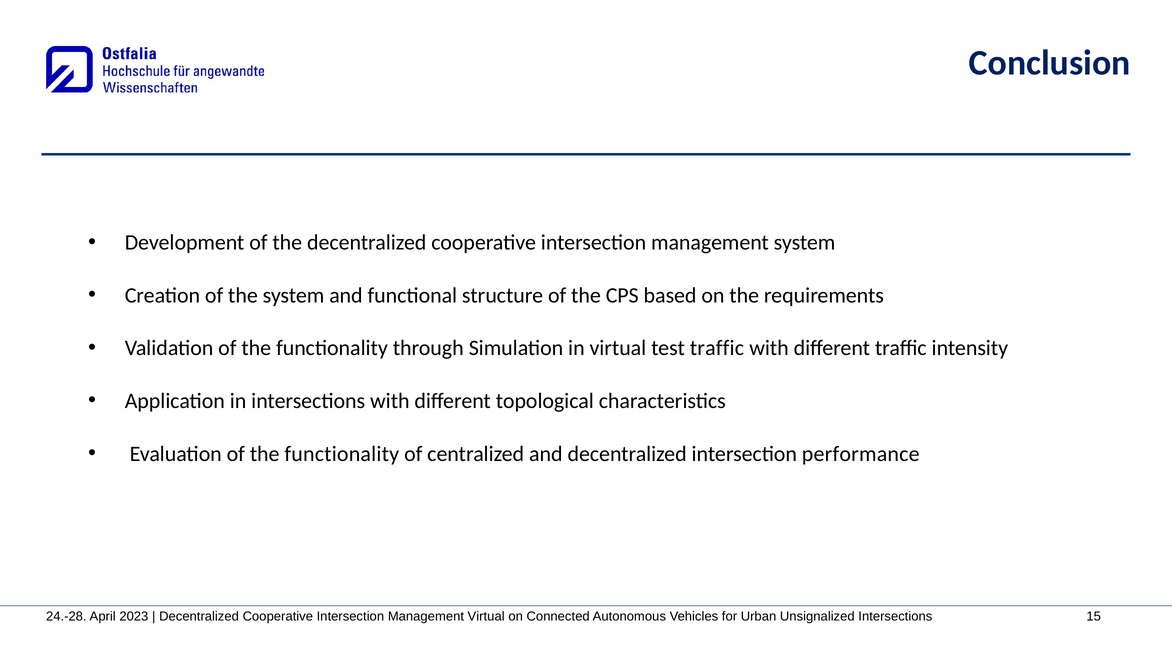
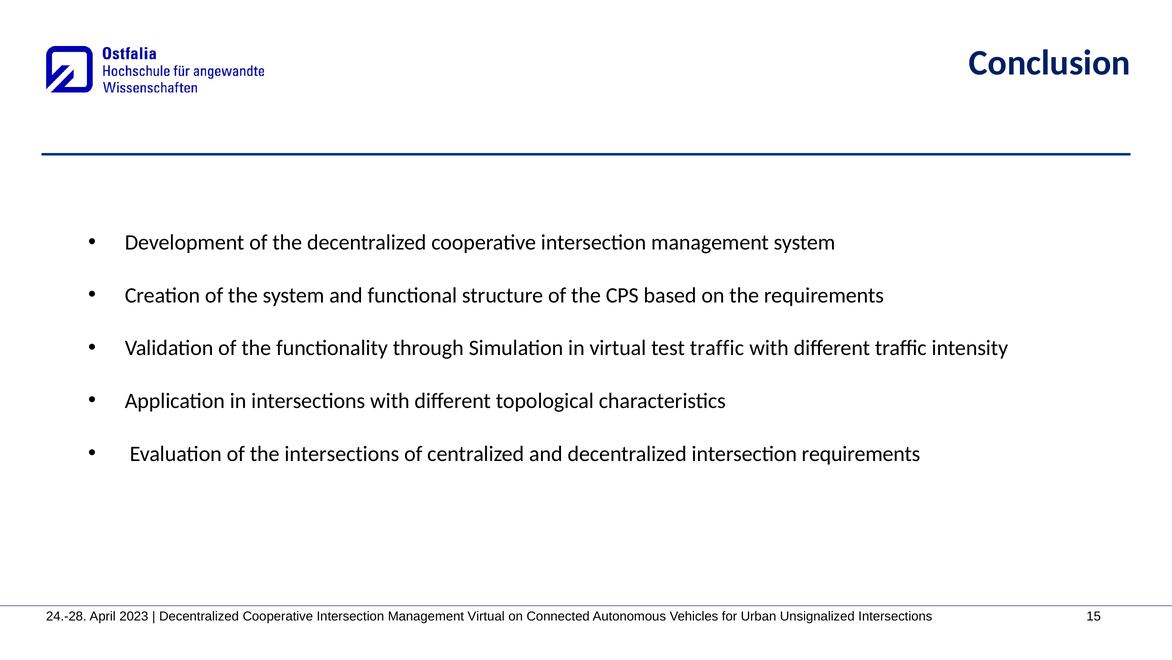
Evaluation of the functionality: functionality -> intersections
intersection performance: performance -> requirements
